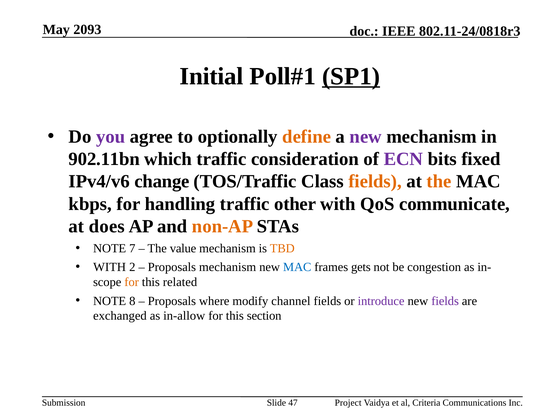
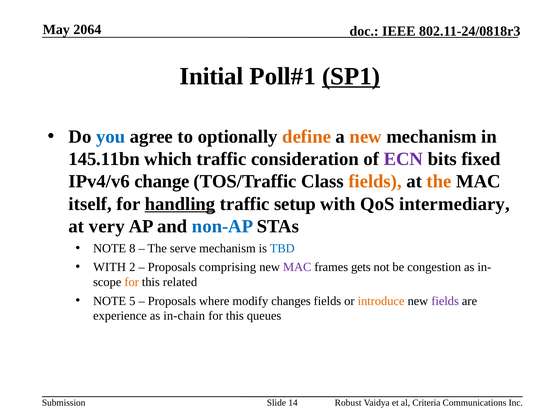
2093: 2093 -> 2064
you colour: purple -> blue
new at (366, 137) colour: purple -> orange
902.11bn: 902.11bn -> 145.11bn
kbps: kbps -> itself
handling underline: none -> present
other: other -> setup
communicate: communicate -> intermediary
does: does -> very
non-AP colour: orange -> blue
7: 7 -> 8
value: value -> serve
TBD colour: orange -> blue
Proposals mechanism: mechanism -> comprising
MAC at (297, 267) colour: blue -> purple
8: 8 -> 5
channel: channel -> changes
introduce colour: purple -> orange
exchanged: exchanged -> experience
in-allow: in-allow -> in-chain
section: section -> queues
47: 47 -> 14
Project: Project -> Robust
